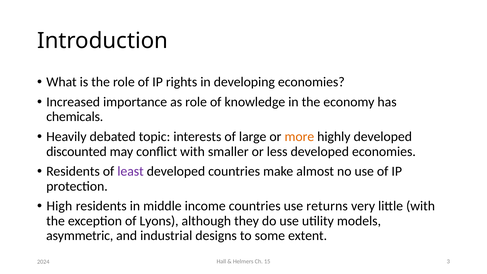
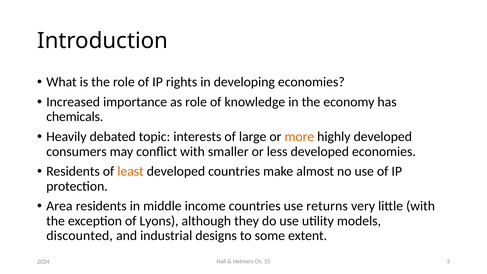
discounted: discounted -> consumers
least colour: purple -> orange
High: High -> Area
asymmetric: asymmetric -> discounted
